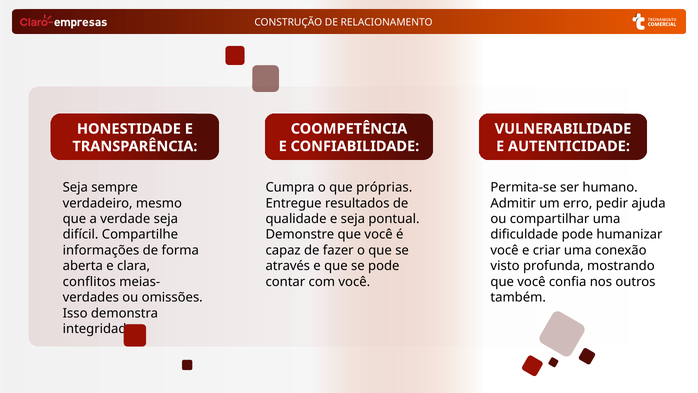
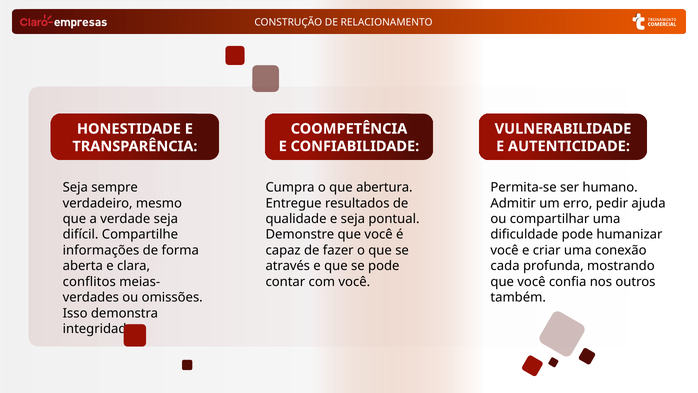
próprias: próprias -> abertura
visto: visto -> cada
